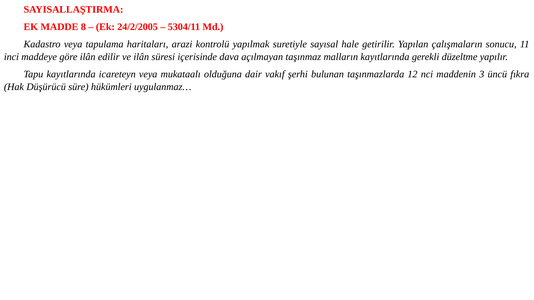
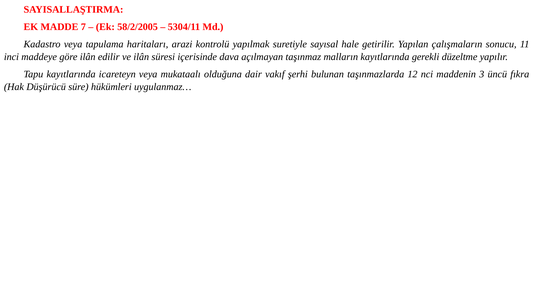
8: 8 -> 7
24/2/2005: 24/2/2005 -> 58/2/2005
